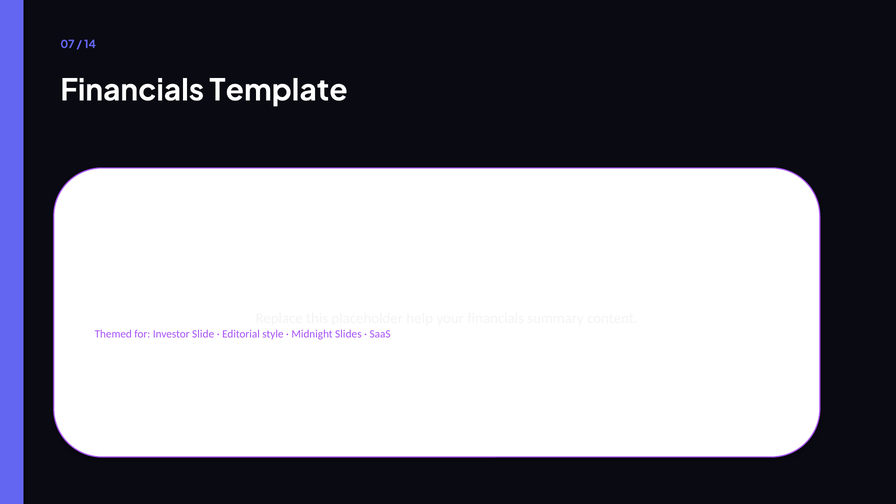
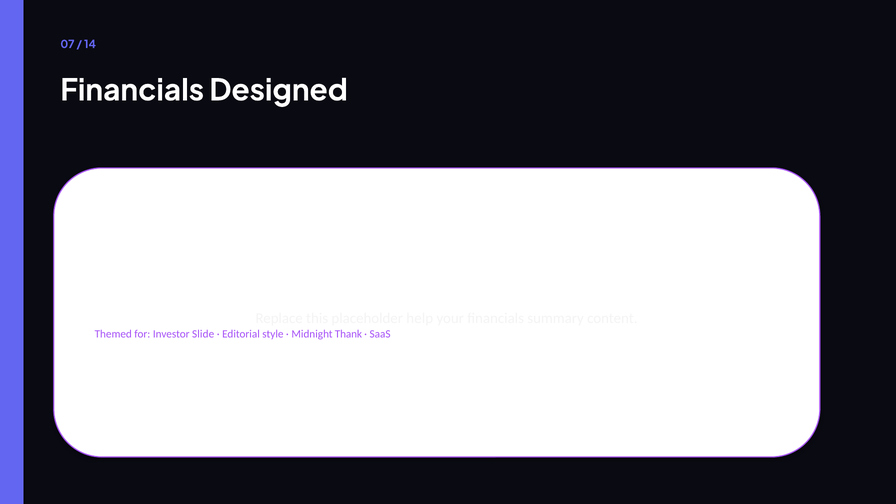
Template: Template -> Designed
Slides: Slides -> Thank
